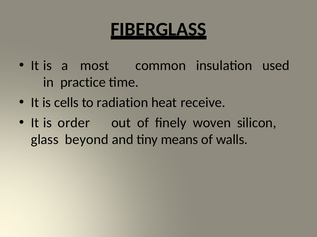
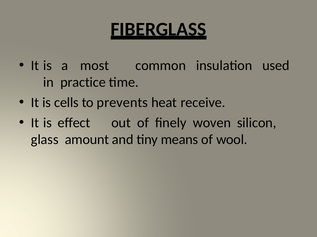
radiation: radiation -> prevents
order: order -> effect
beyond: beyond -> amount
walls: walls -> wool
